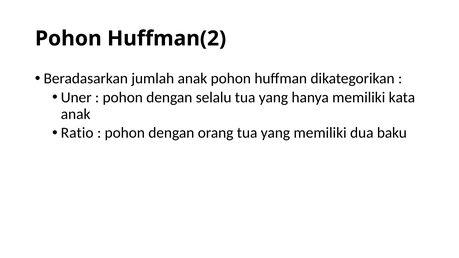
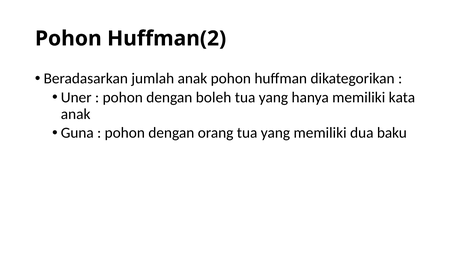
selalu: selalu -> boleh
Ratio: Ratio -> Guna
